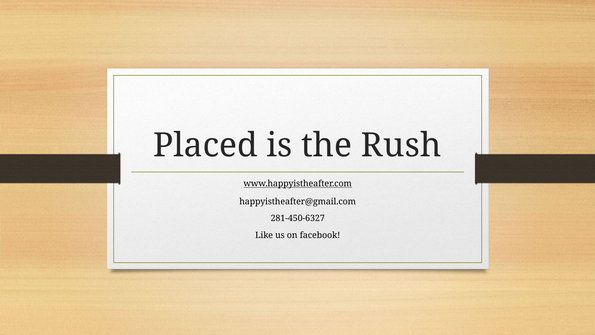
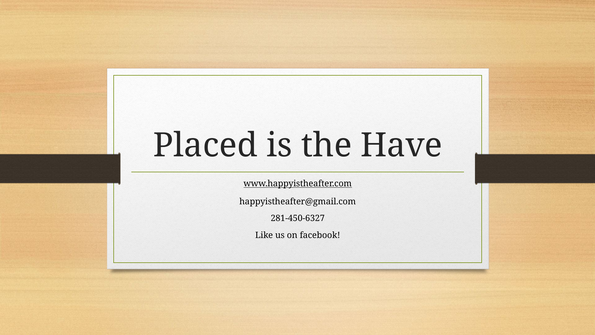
Rush: Rush -> Have
